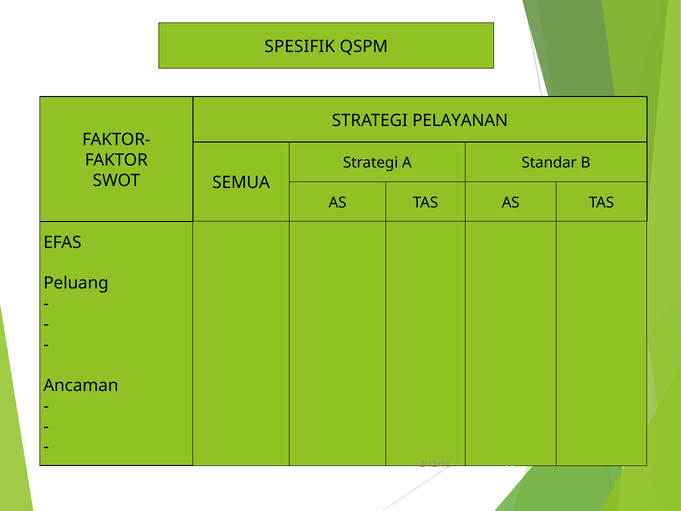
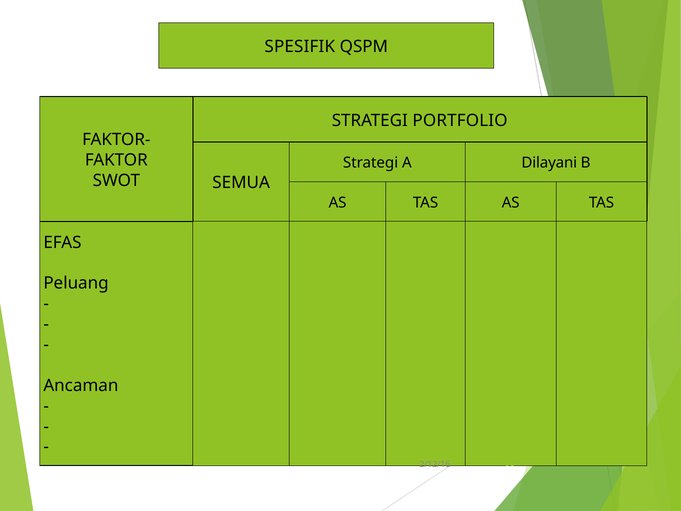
PELAYANAN: PELAYANAN -> PORTFOLIO
Standar: Standar -> Dilayani
